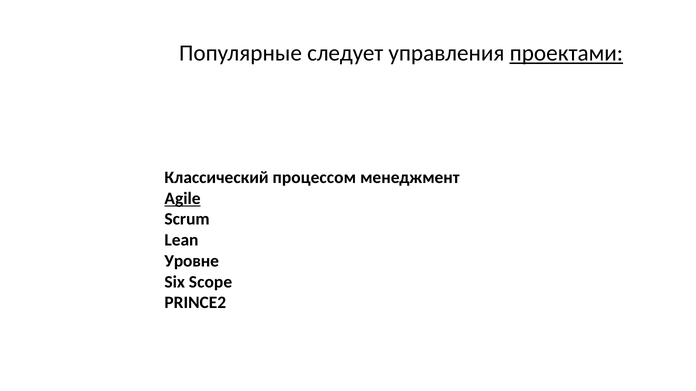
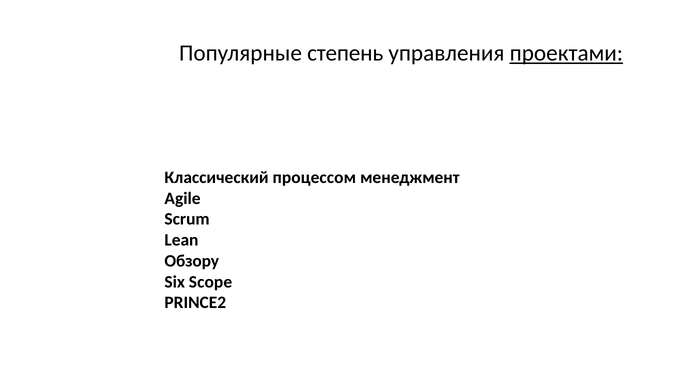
следует: следует -> степень
Agile underline: present -> none
Уровне: Уровне -> Обзору
